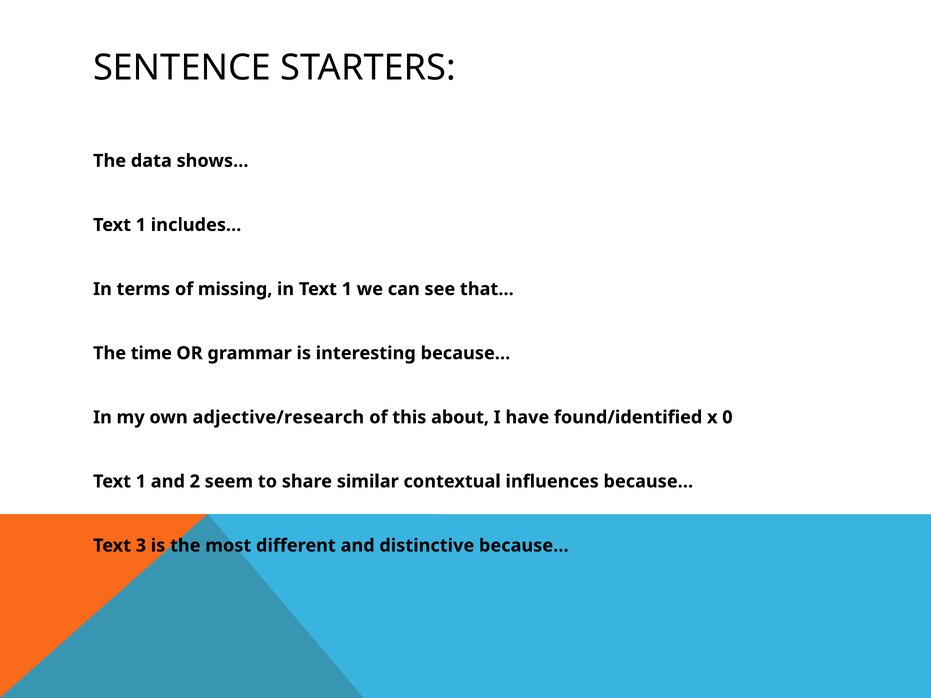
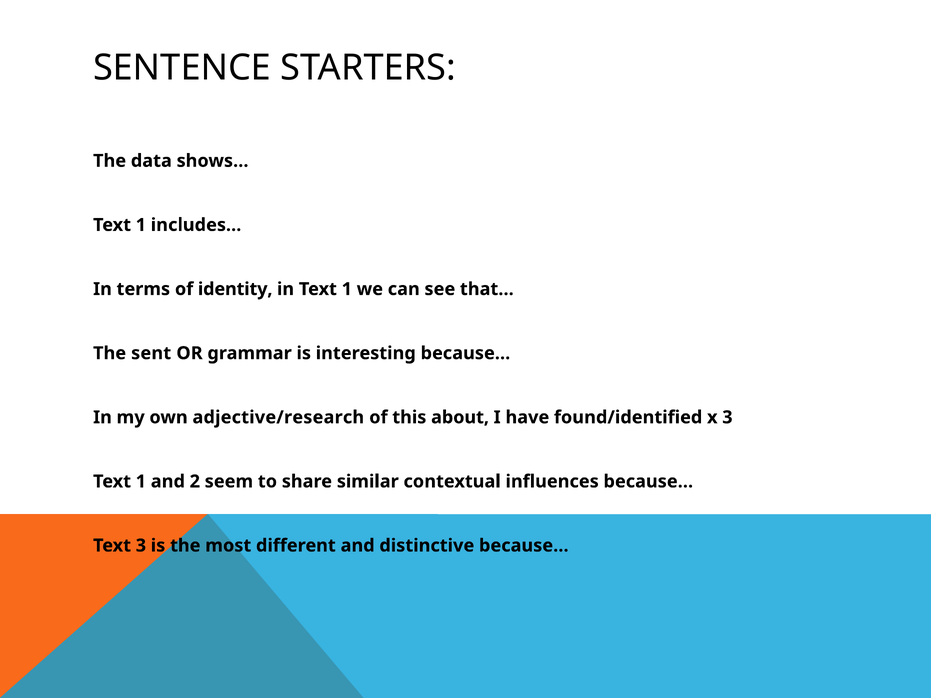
missing: missing -> identity
time: time -> sent
x 0: 0 -> 3
